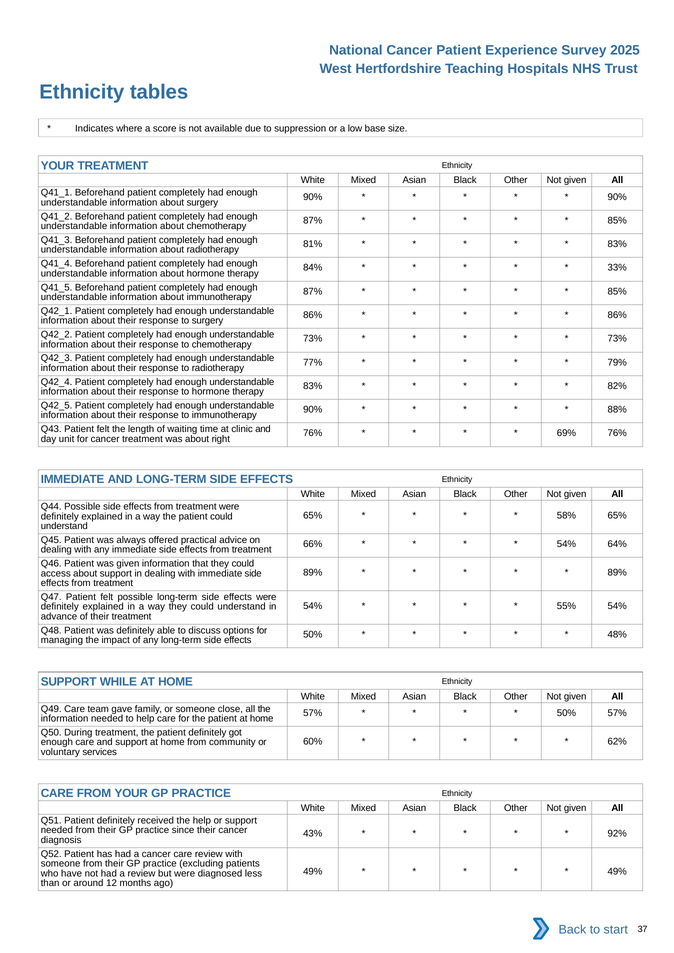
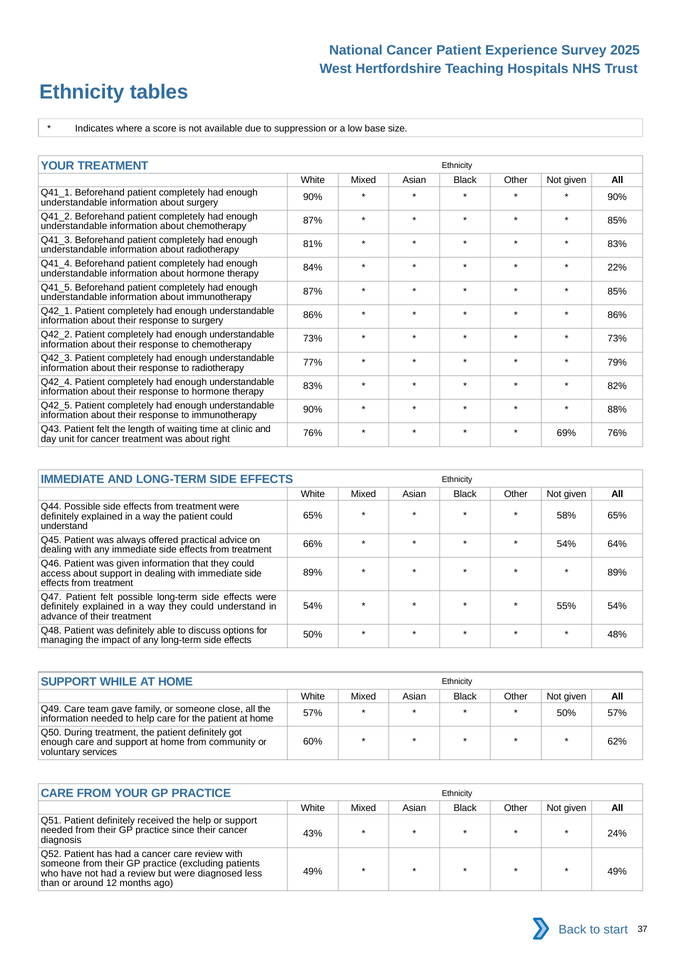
33%: 33% -> 22%
92%: 92% -> 24%
